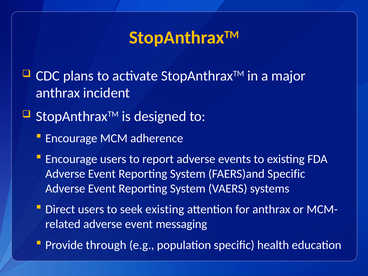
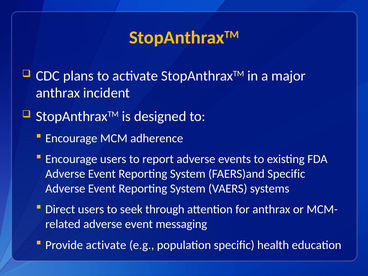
seek existing: existing -> through
Provide through: through -> activate
